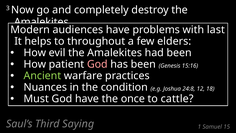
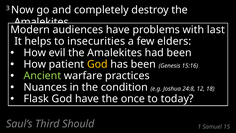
throughout: throughout -> insecurities
God at (97, 64) colour: pink -> yellow
Must: Must -> Flask
cattle: cattle -> today
Saying: Saying -> Should
